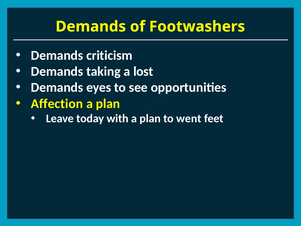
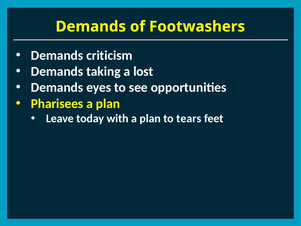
Affection: Affection -> Pharisees
went: went -> tears
